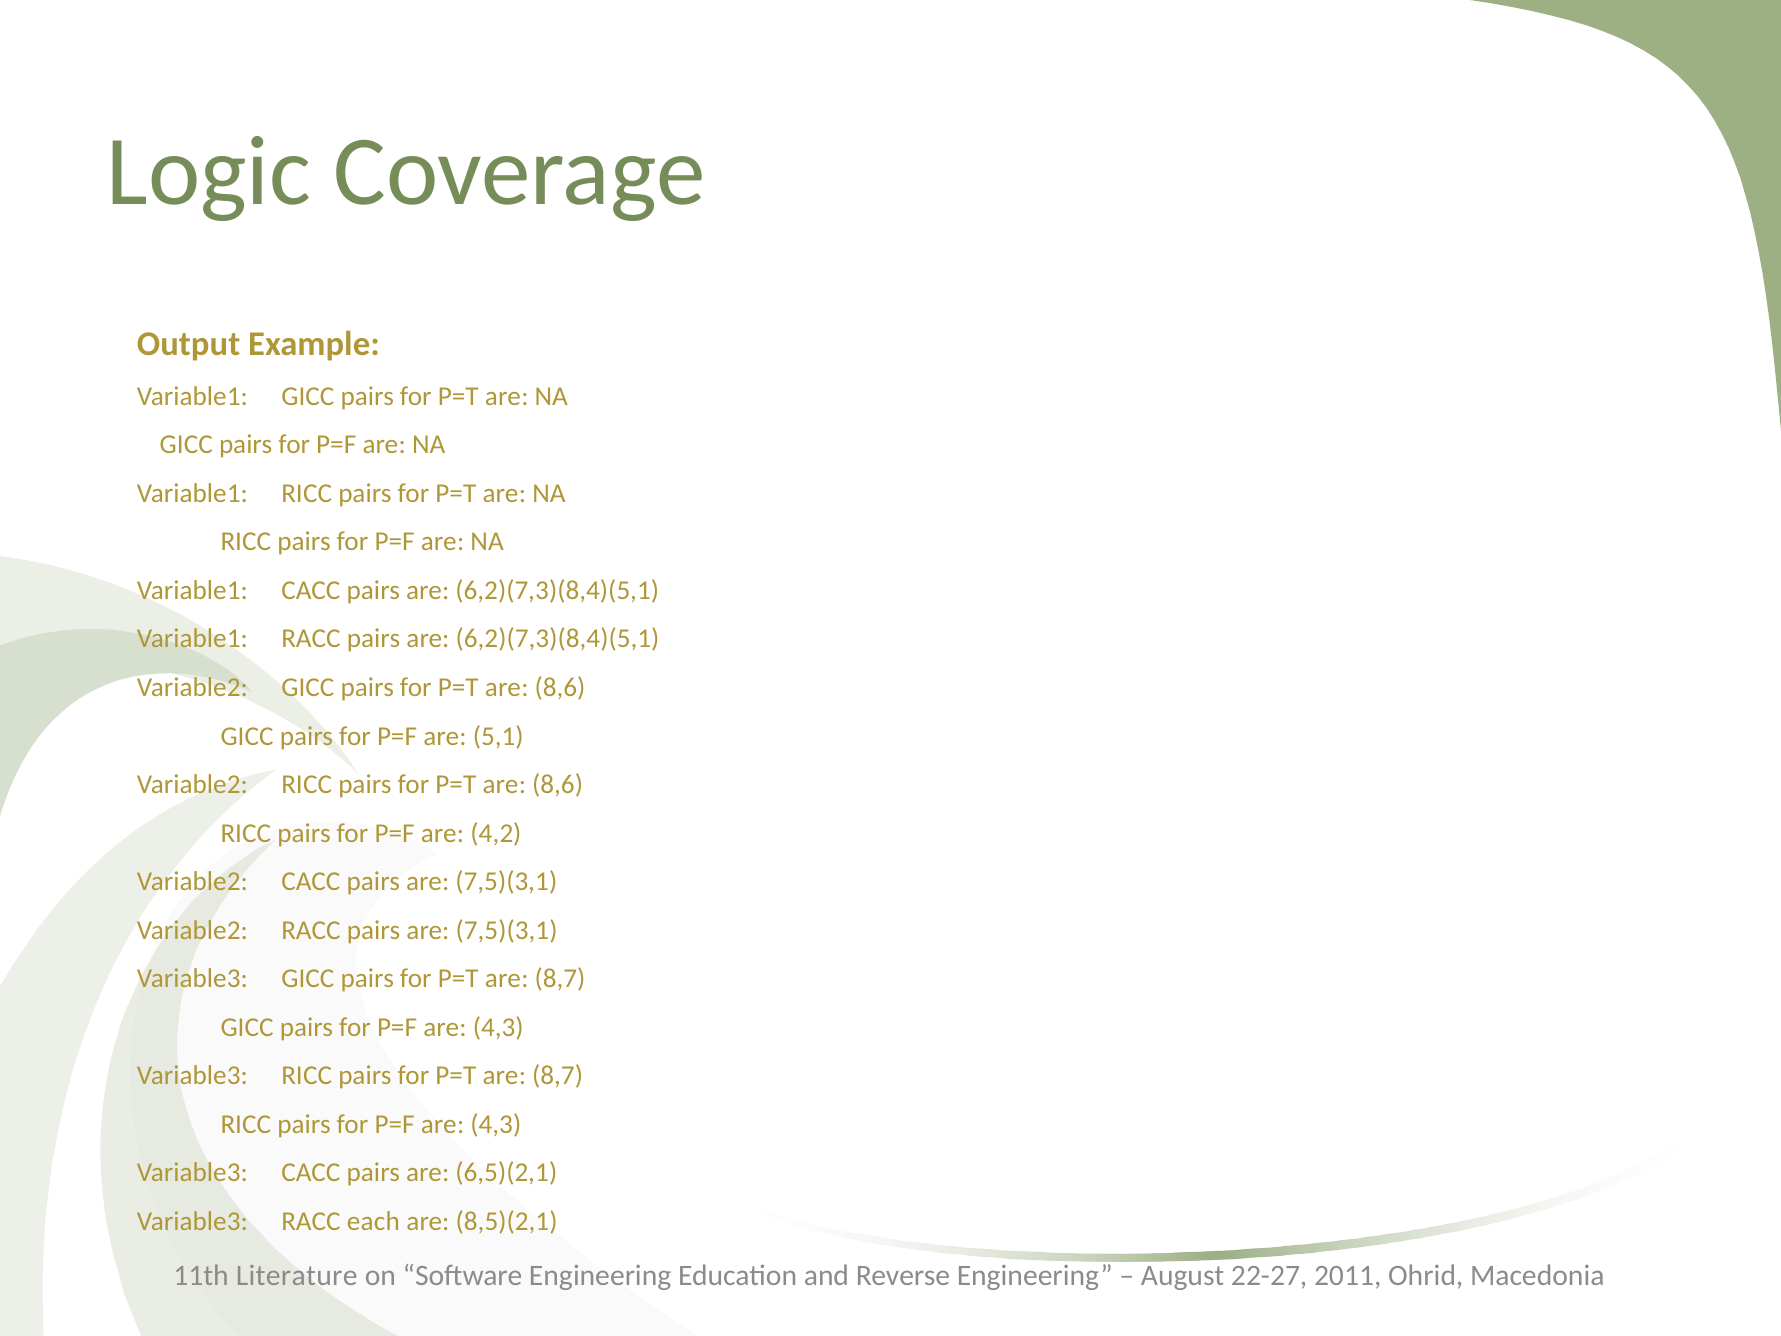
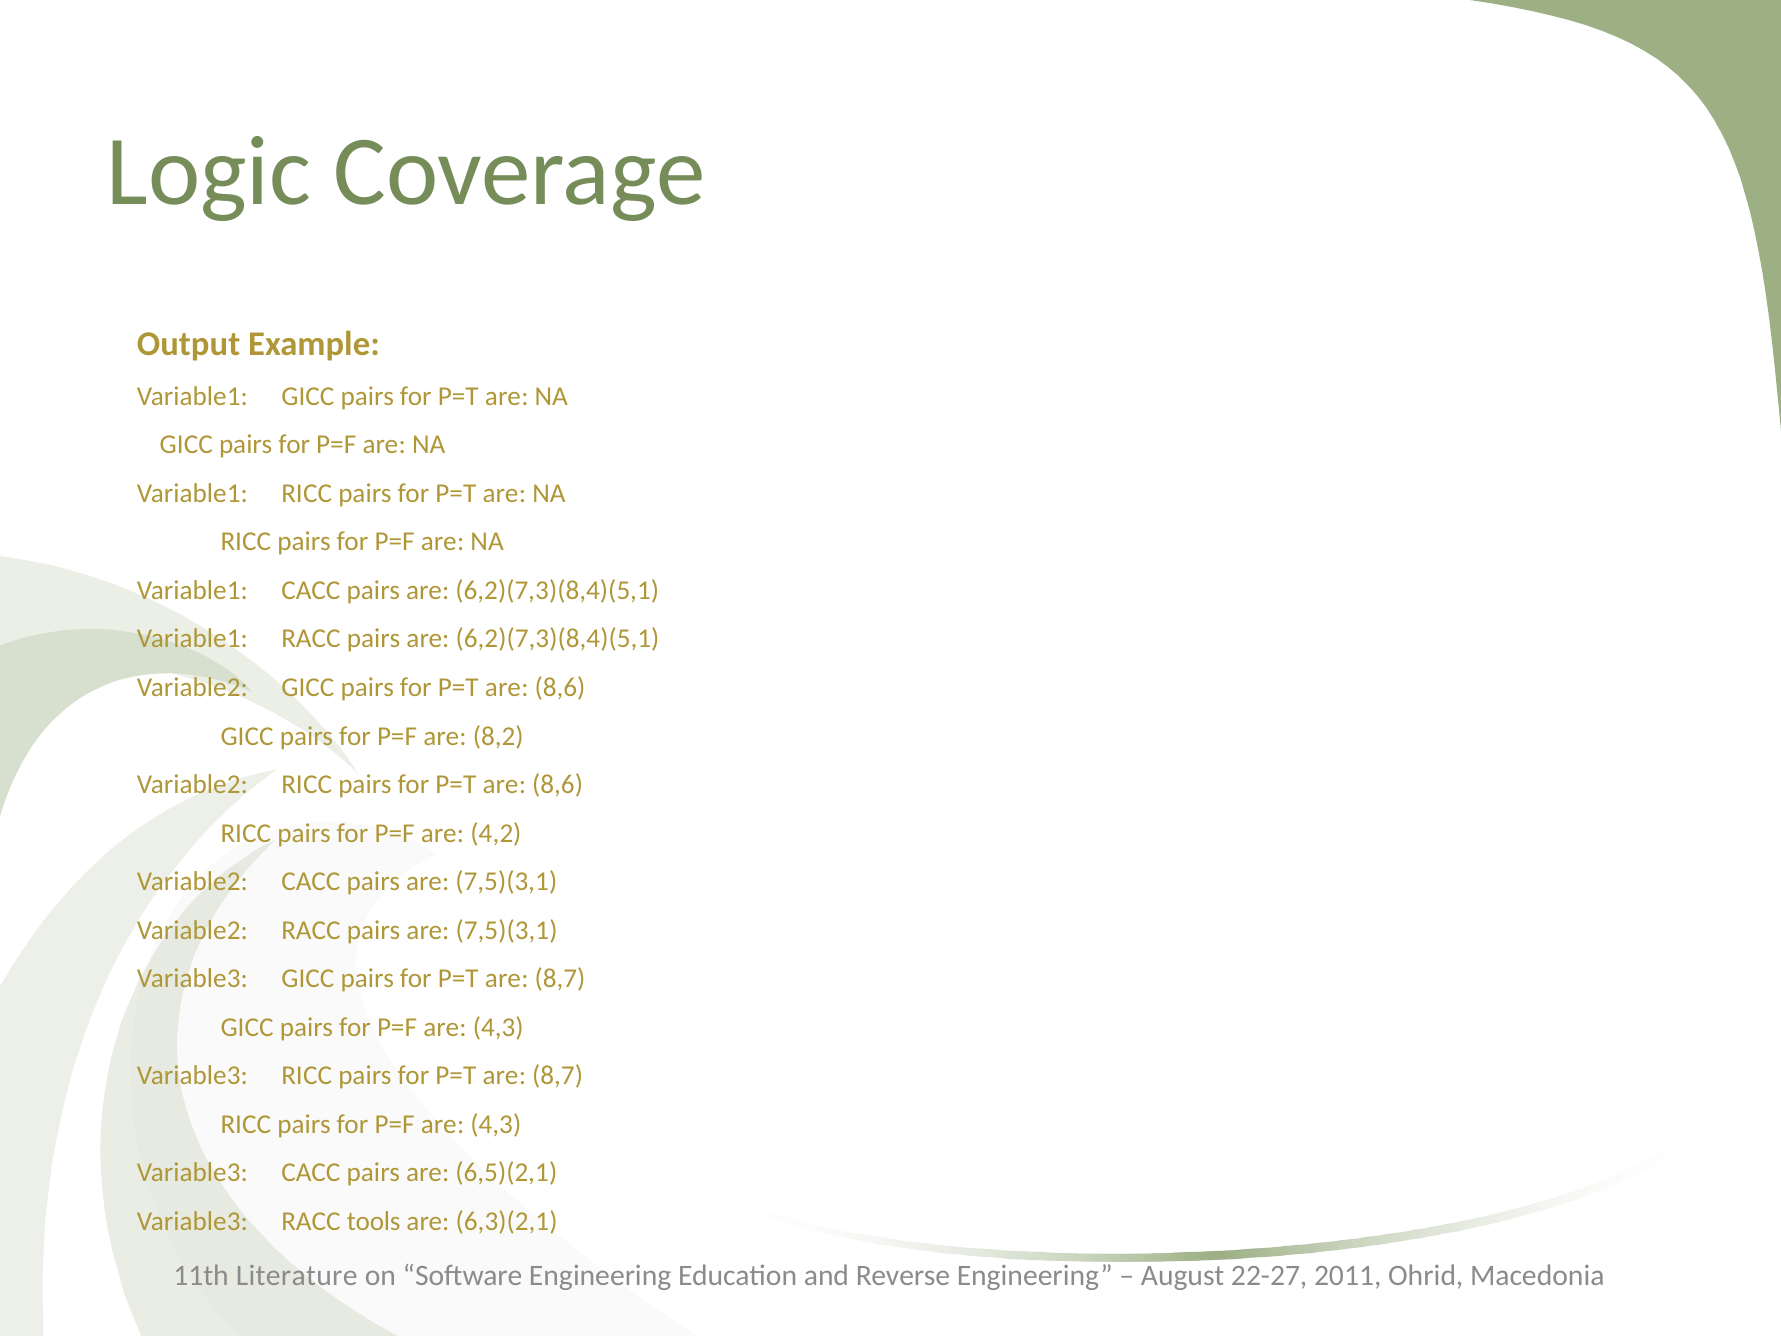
5,1: 5,1 -> 8,2
each: each -> tools
8,5)(2,1: 8,5)(2,1 -> 6,3)(2,1
